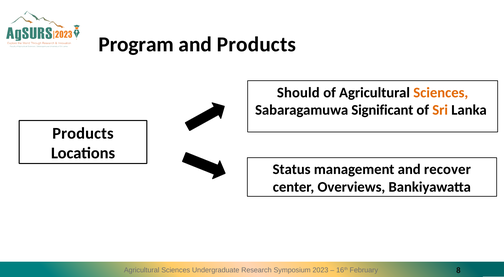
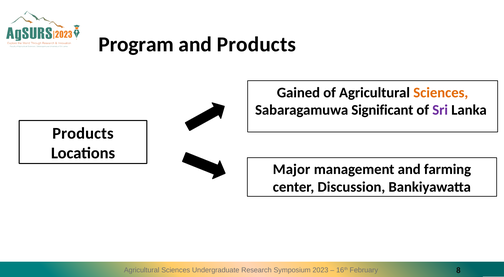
Should: Should -> Gained
Sri colour: orange -> purple
Status: Status -> Major
recover: recover -> farming
Overviews: Overviews -> Discussion
